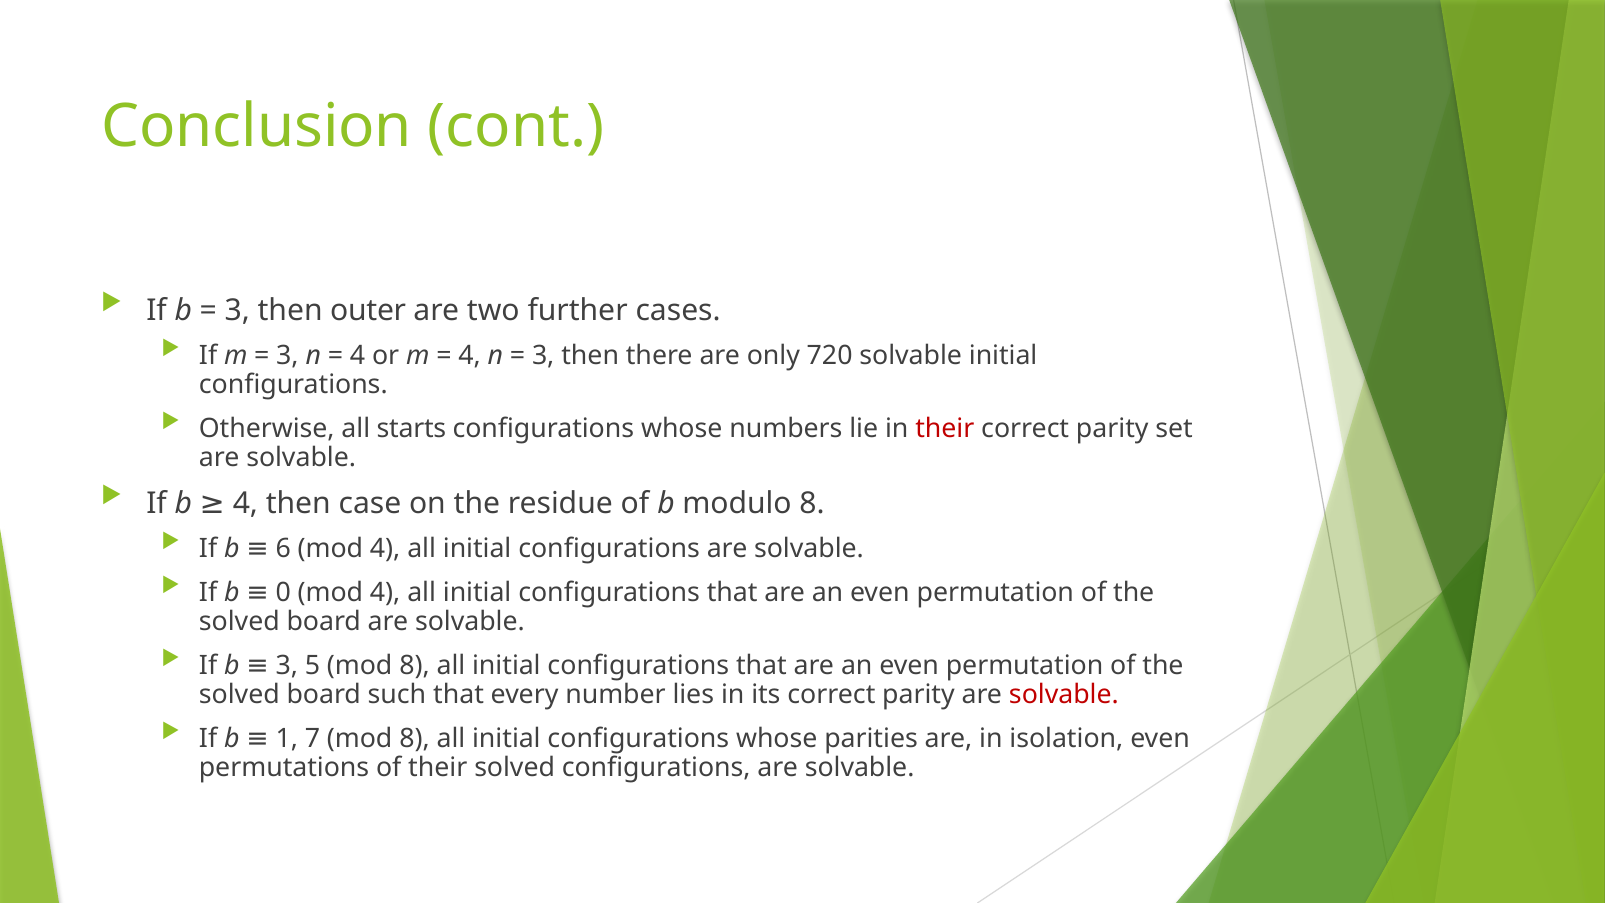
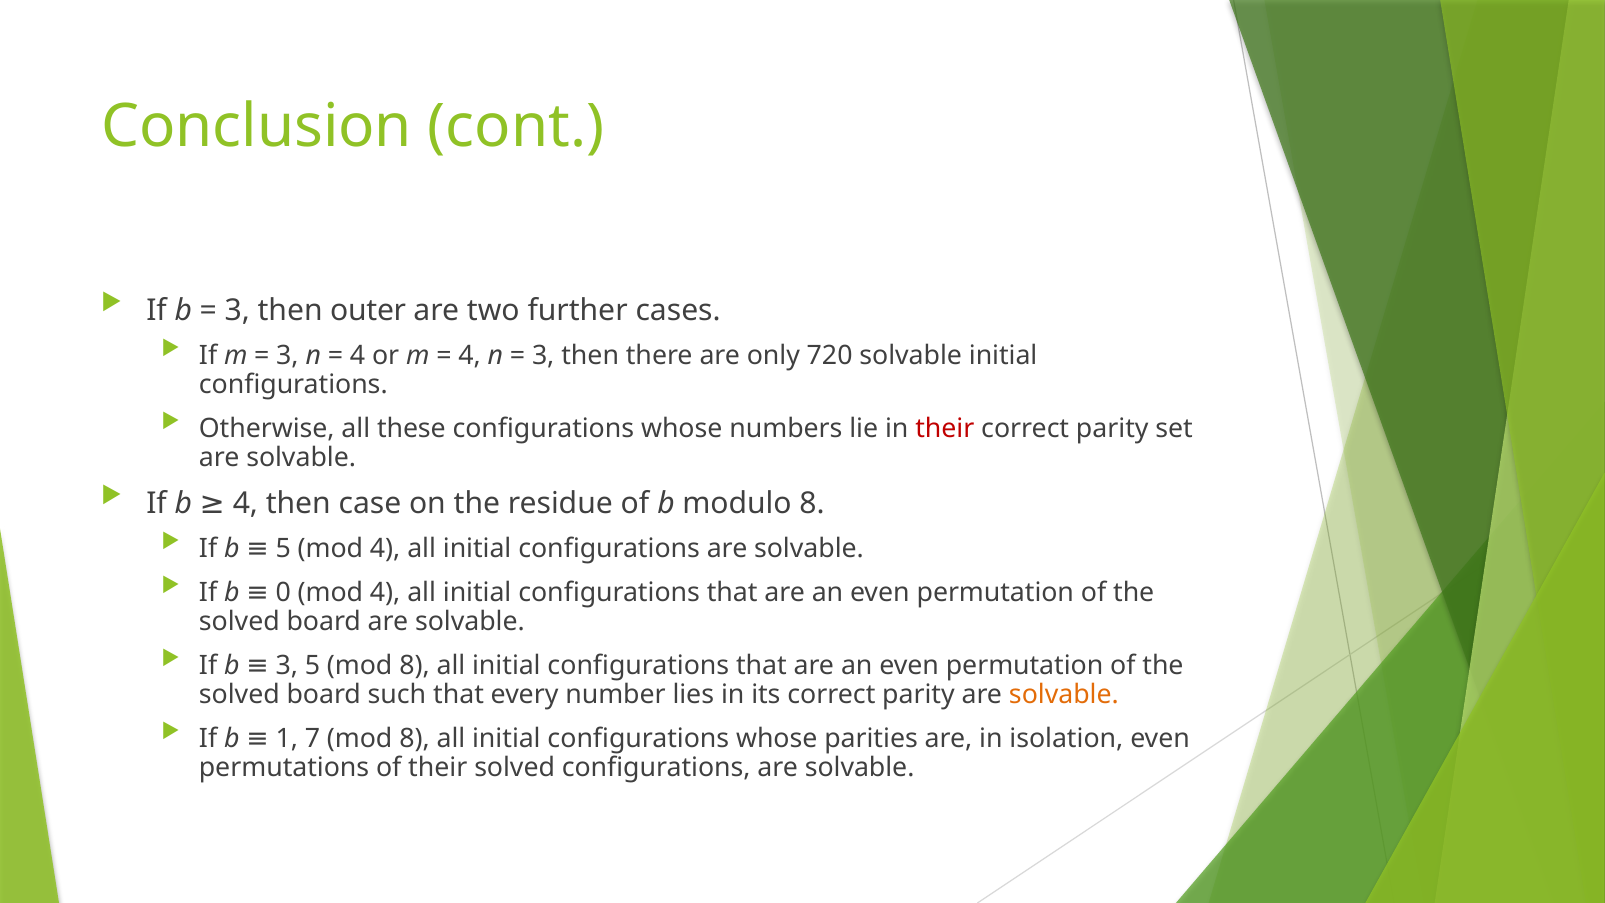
starts: starts -> these
b 6: 6 -> 5
solvable at (1064, 694) colour: red -> orange
